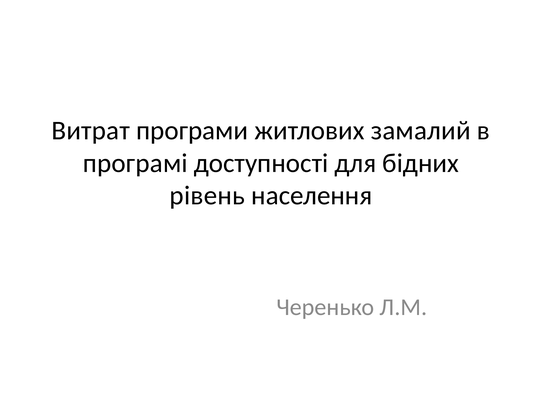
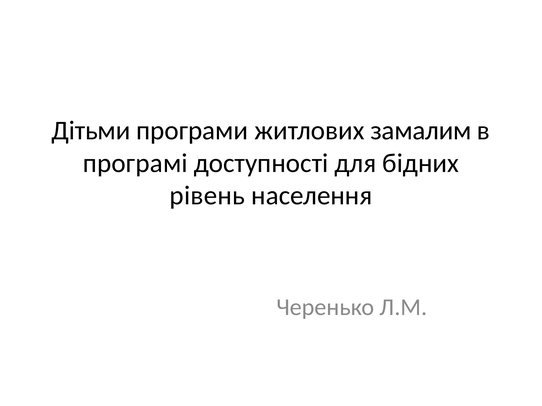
Витрат: Витрат -> Дітьми
замалий: замалий -> замалим
